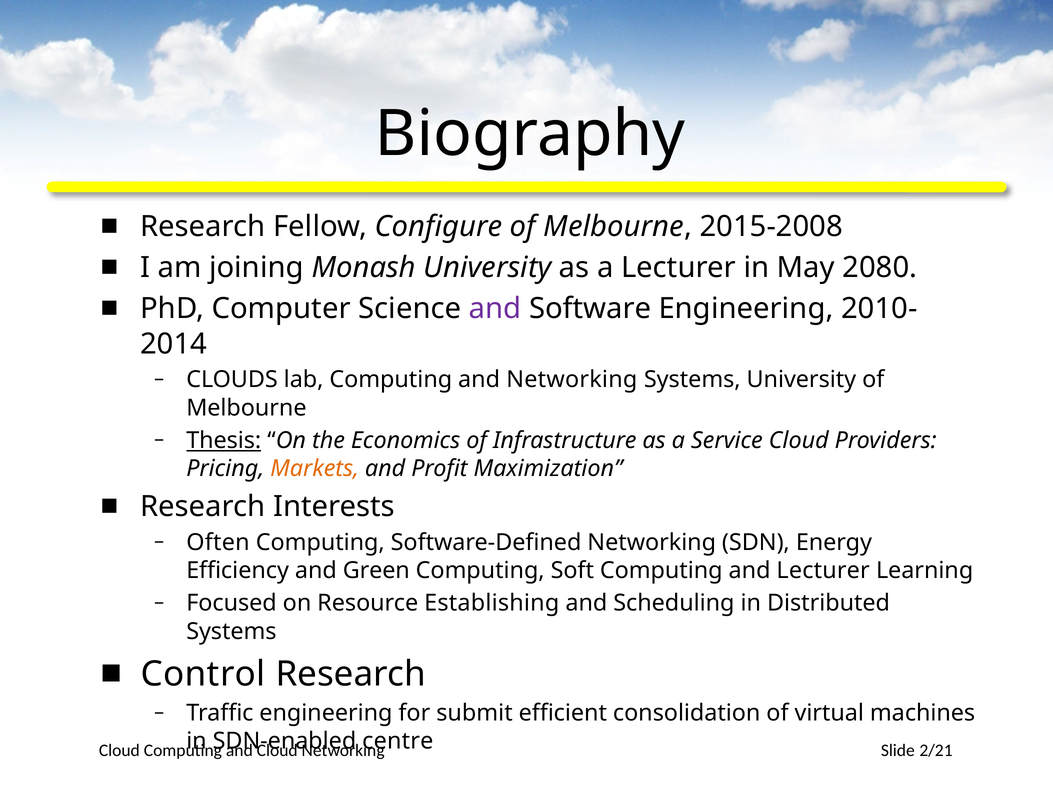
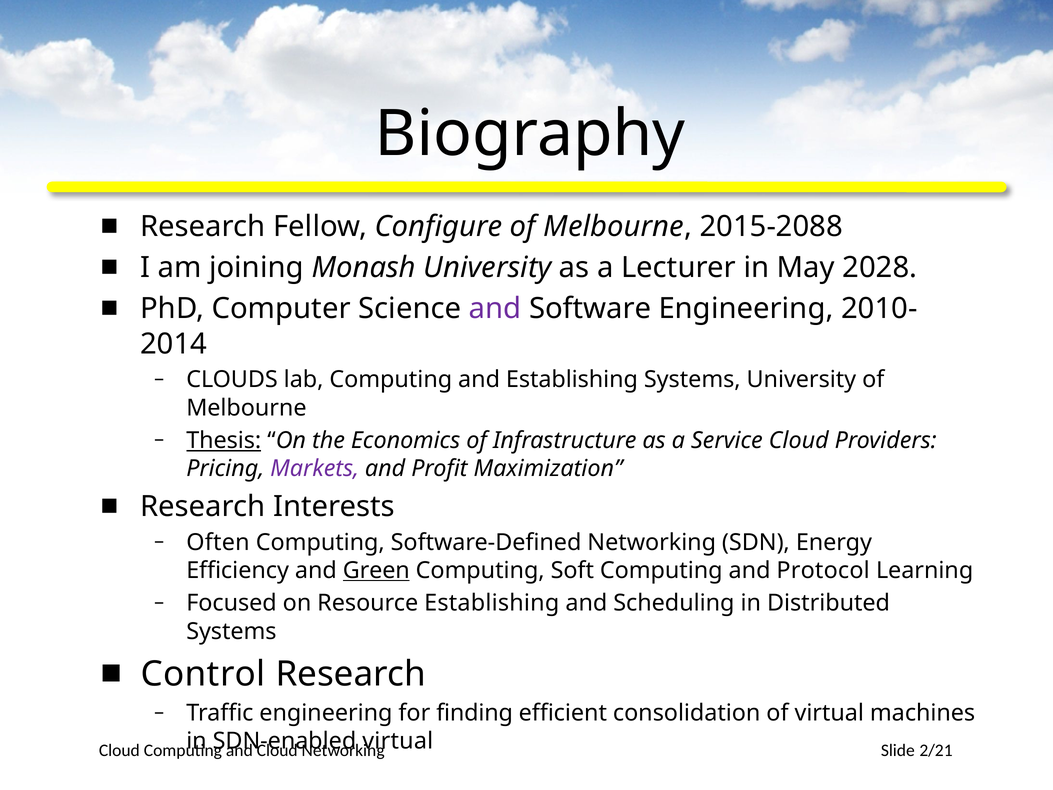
2015-2008: 2015-2008 -> 2015-2088
2080: 2080 -> 2028
and Networking: Networking -> Establishing
Markets colour: orange -> purple
Green underline: none -> present
and Lecturer: Lecturer -> Protocol
submit: submit -> finding
centre at (398, 741): centre -> virtual
